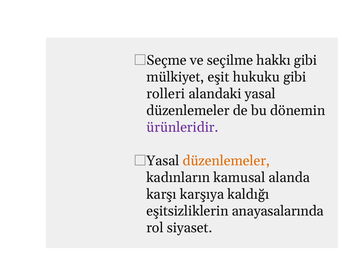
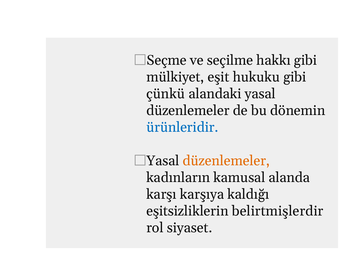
rolleri: rolleri -> çünkü
ürünleridir colour: purple -> blue
anayasalarında: anayasalarında -> belirtmişlerdir
